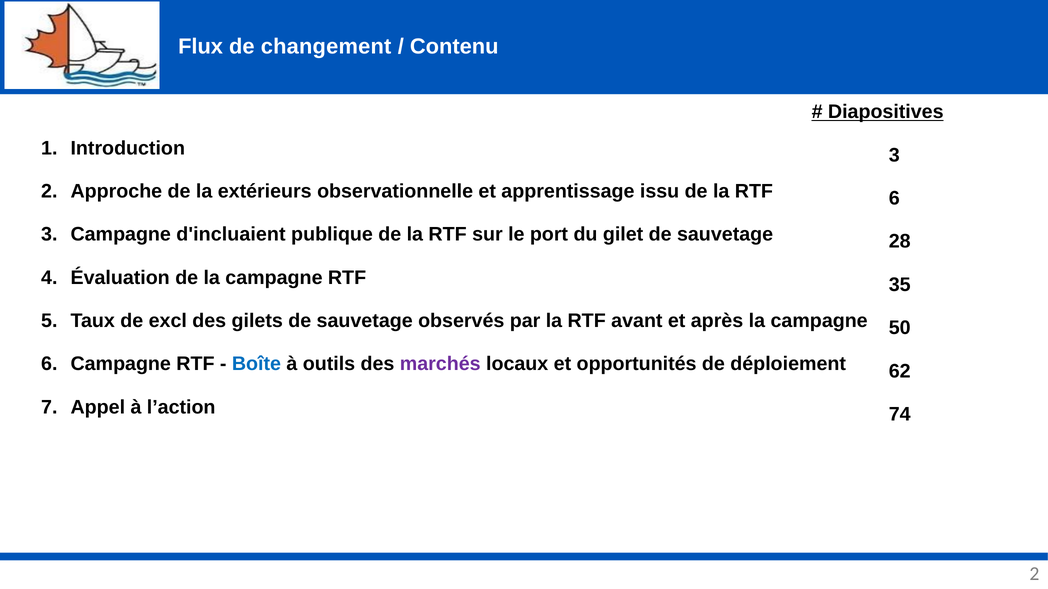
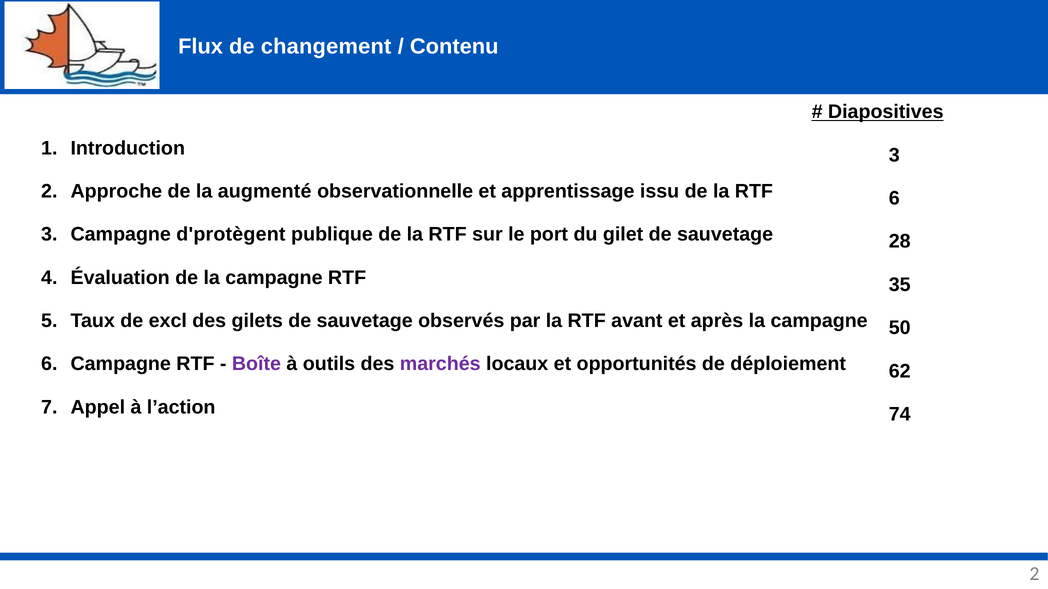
extérieurs: extérieurs -> augmenté
d'incluaient: d'incluaient -> d'protègent
Boîte colour: blue -> purple
